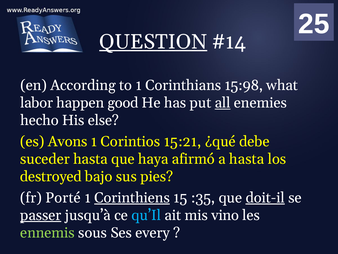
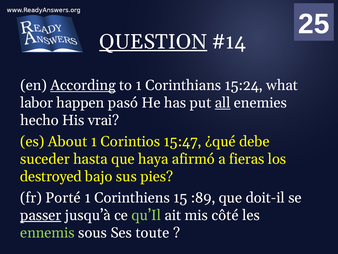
According underline: none -> present
15:98: 15:98 -> 15:24
good: good -> pasó
else: else -> vrai
Avons: Avons -> About
15:21: 15:21 -> 15:47
a hasta: hasta -> fieras
Corinthiens underline: present -> none
:35: :35 -> :89
doit-il underline: present -> none
qu’Il colour: light blue -> light green
vino: vino -> côté
every: every -> toute
